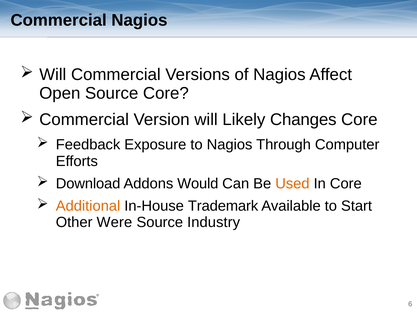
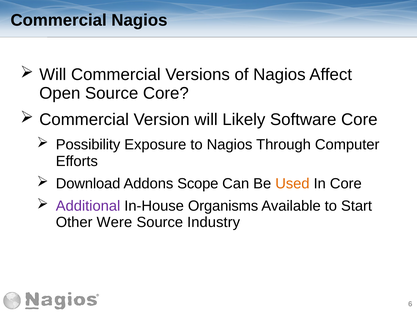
Changes: Changes -> Software
Feedback: Feedback -> Possibility
Would: Would -> Scope
Additional colour: orange -> purple
Trademark: Trademark -> Organisms
